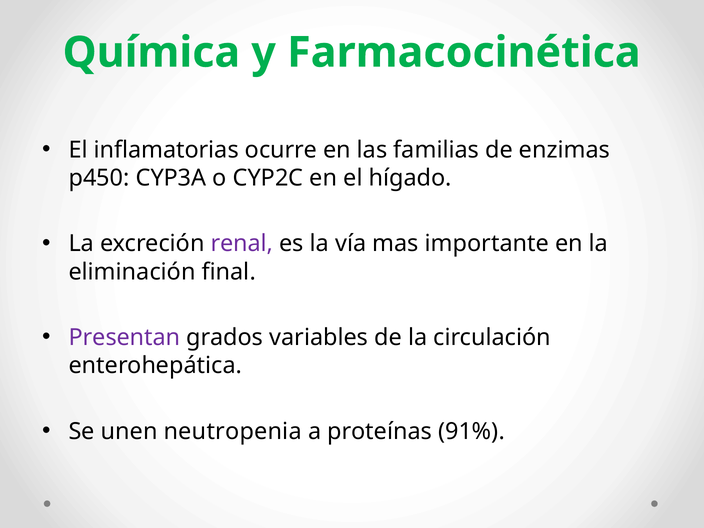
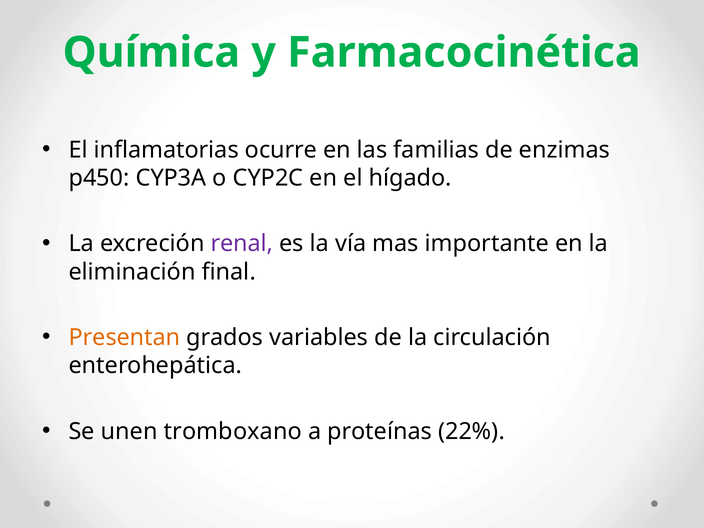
Presentan colour: purple -> orange
neutropenia: neutropenia -> tromboxano
91%: 91% -> 22%
